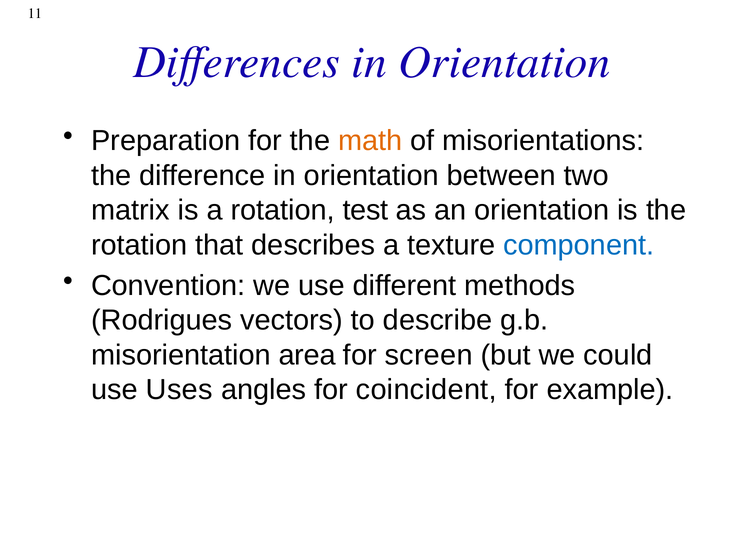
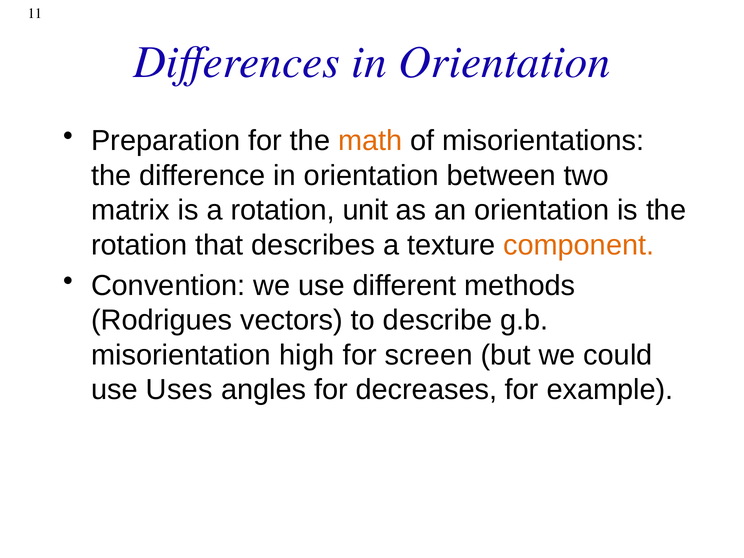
test: test -> unit
component colour: blue -> orange
area: area -> high
coincident: coincident -> decreases
